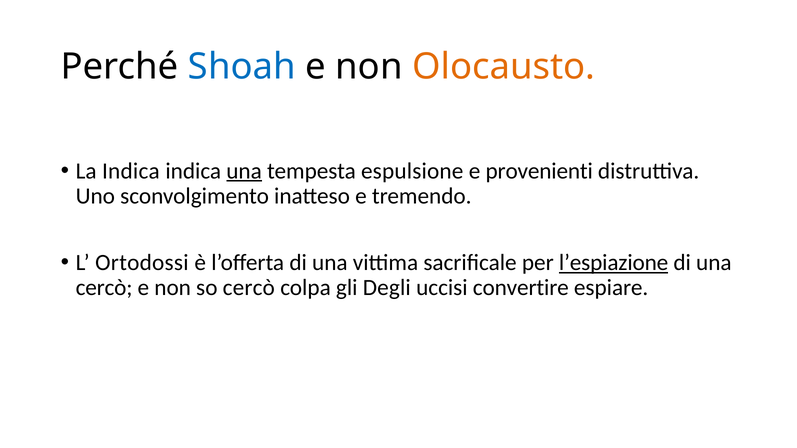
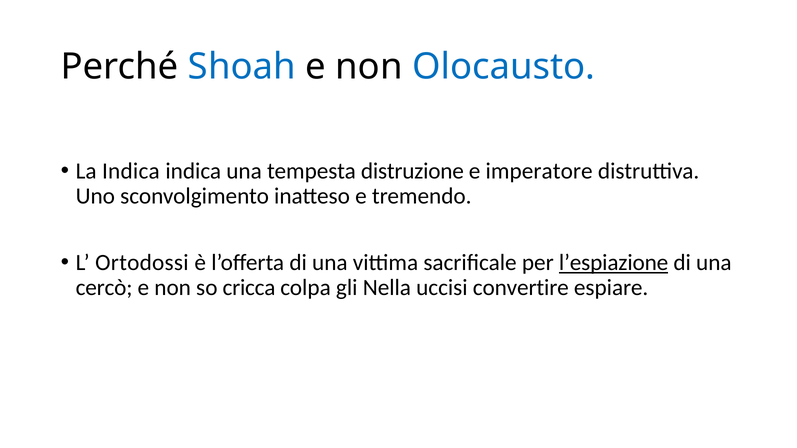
Olocausto colour: orange -> blue
una at (244, 171) underline: present -> none
espulsione: espulsione -> distruzione
provenienti: provenienti -> imperatore
so cercò: cercò -> cricca
Degli: Degli -> Nella
